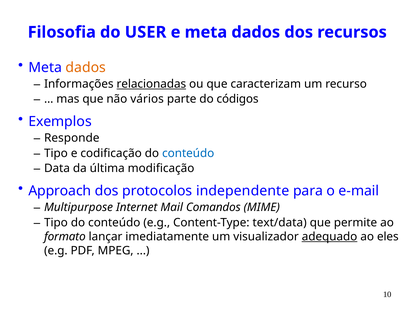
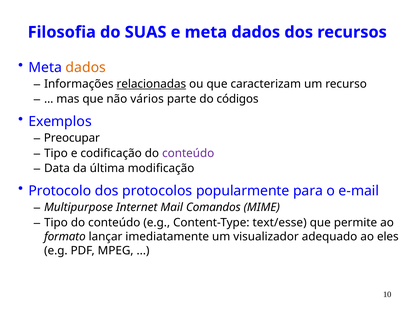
USER: USER -> SUAS
Responde: Responde -> Preocupar
conteúdo at (188, 153) colour: blue -> purple
Approach: Approach -> Protocolo
independente: independente -> popularmente
text/data: text/data -> text/esse
adequado underline: present -> none
